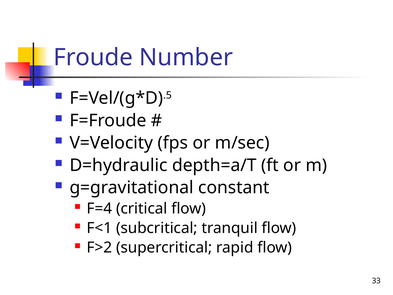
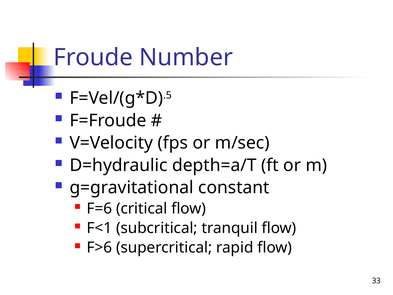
F=4: F=4 -> F=6
F>2: F>2 -> F>6
